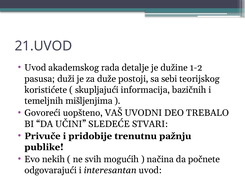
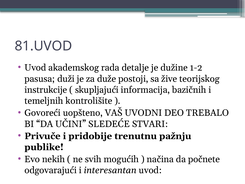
21.UVOD: 21.UVOD -> 81.UVOD
sebi: sebi -> žive
koristićete: koristićete -> instrukcije
mišljenjima: mišljenjima -> kontrolišite
